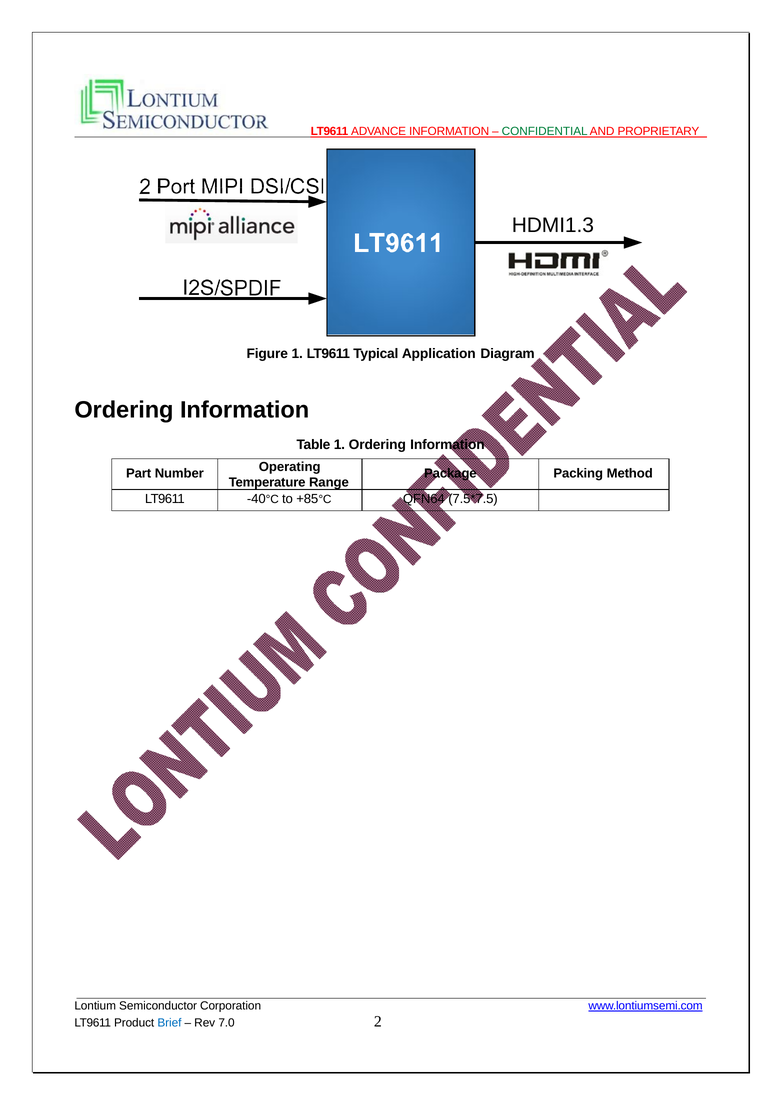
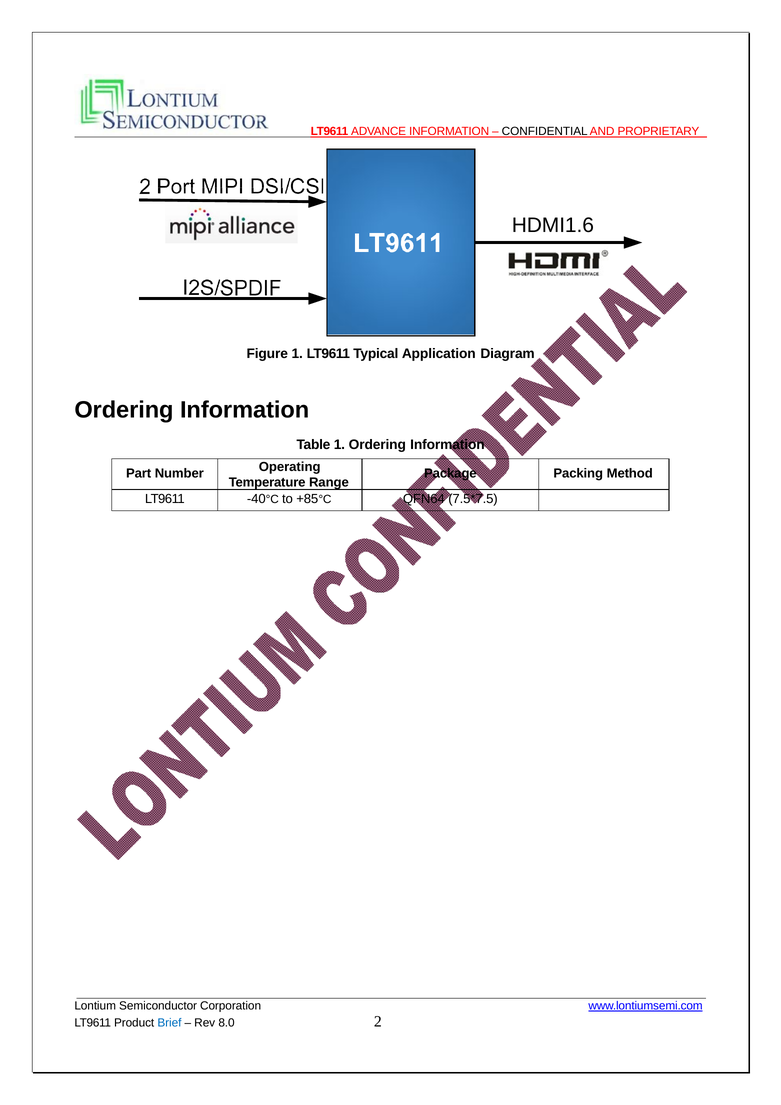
CONFIDENTIAL colour: green -> black
HDMI1.3: HDMI1.3 -> HDMI1.6
7.0: 7.0 -> 8.0
